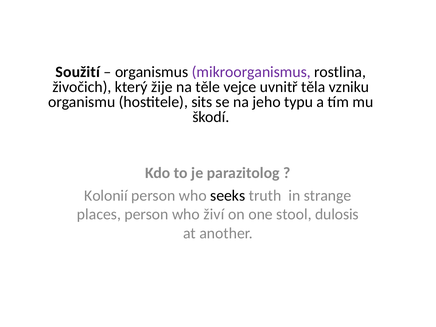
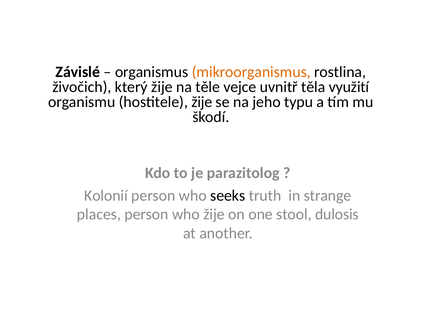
Soužití: Soužití -> Závislé
mikroorganismus colour: purple -> orange
vzniku: vzniku -> využití
hostitele sits: sits -> žije
who živí: živí -> žije
